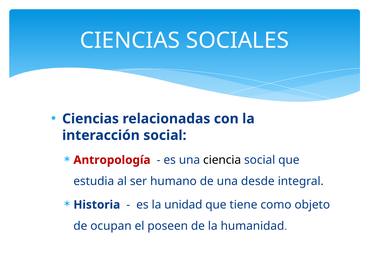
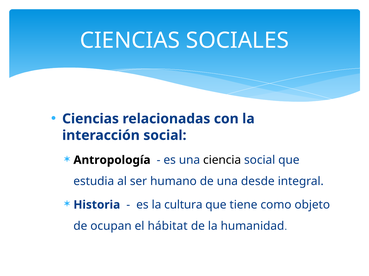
Antropología colour: red -> black
unidad: unidad -> cultura
poseen: poseen -> hábitat
